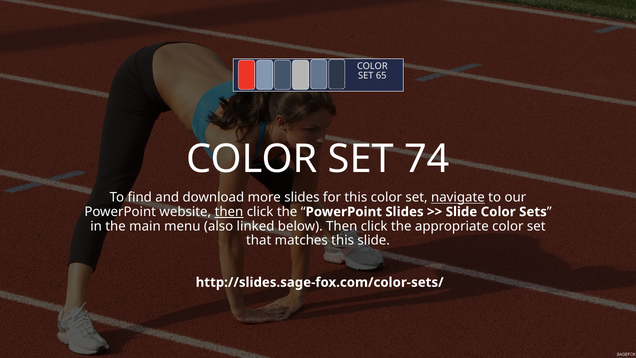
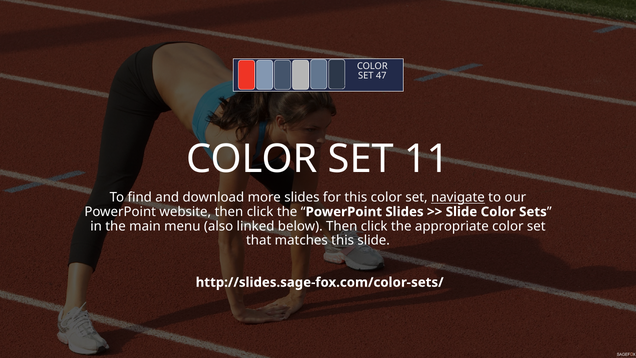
65: 65 -> 47
74: 74 -> 11
then at (229, 212) underline: present -> none
